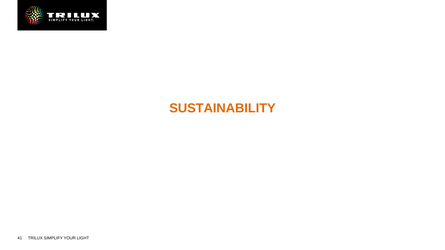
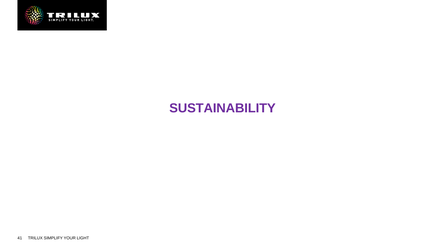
SUSTAINABILITY colour: orange -> purple
